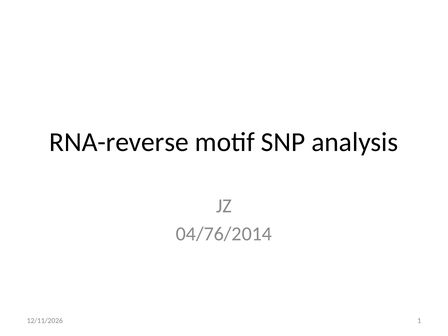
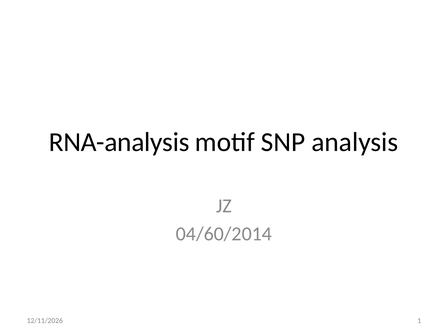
RNA-reverse: RNA-reverse -> RNA-analysis
04/76/2014: 04/76/2014 -> 04/60/2014
